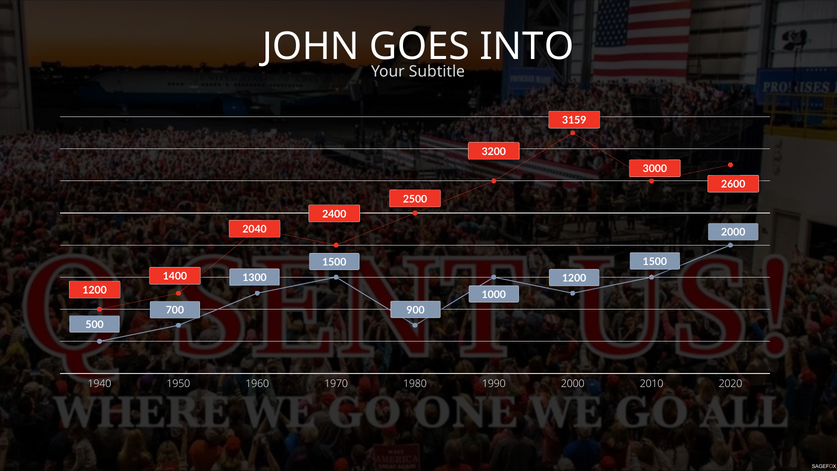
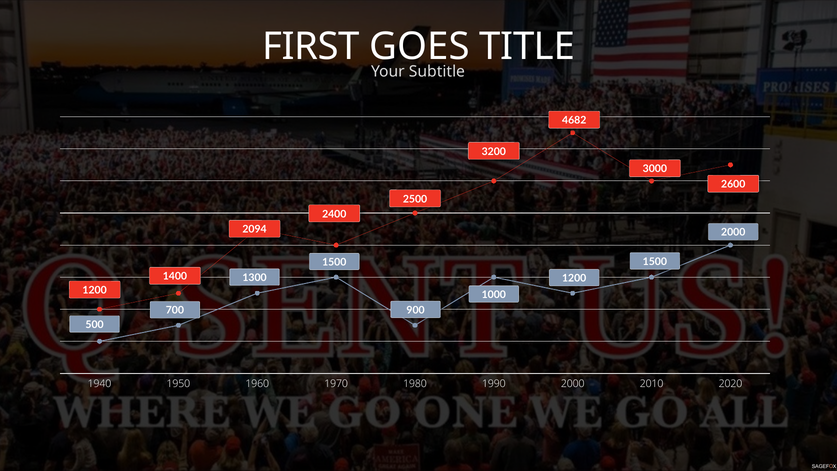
JOHN: JOHN -> FIRST
INTO: INTO -> TITLE
3159: 3159 -> 4682
2040: 2040 -> 2094
